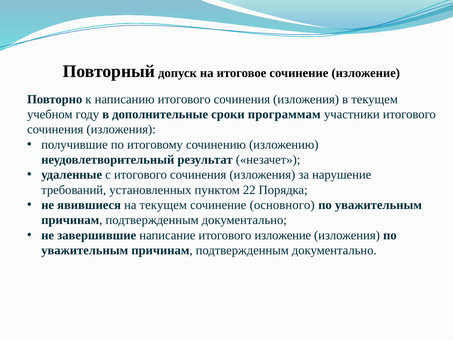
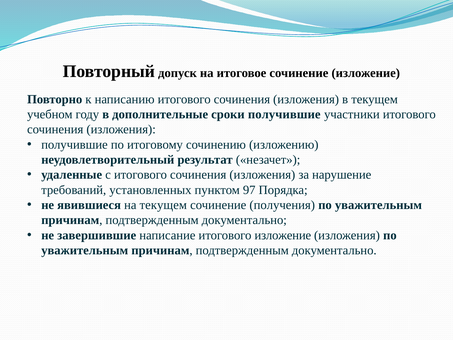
сроки программам: программам -> получившие
22: 22 -> 97
основного: основного -> получения
